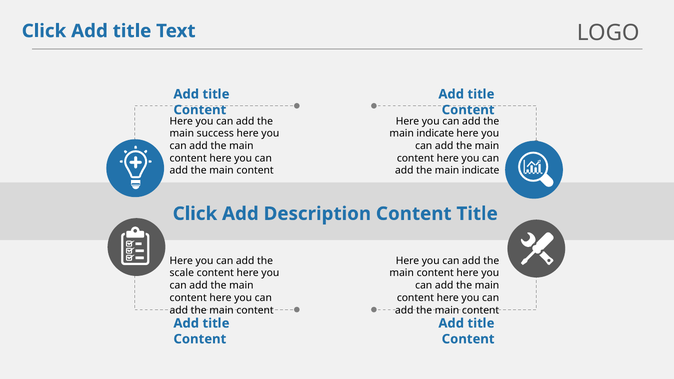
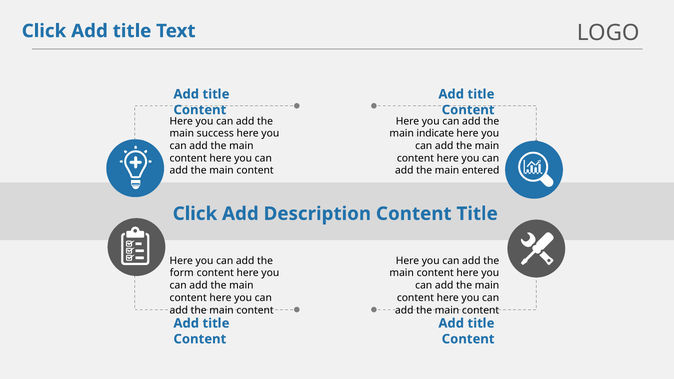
indicate at (481, 171): indicate -> entered
scale: scale -> form
